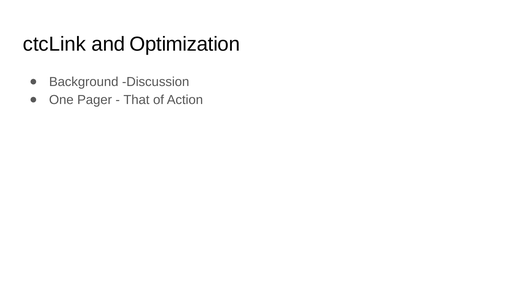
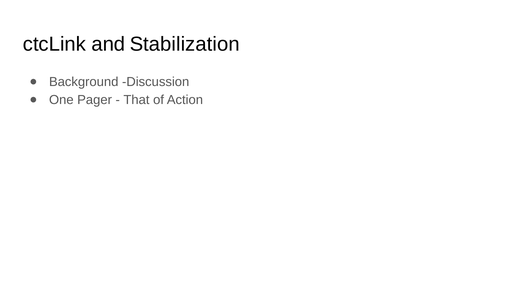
Optimization: Optimization -> Stabilization
